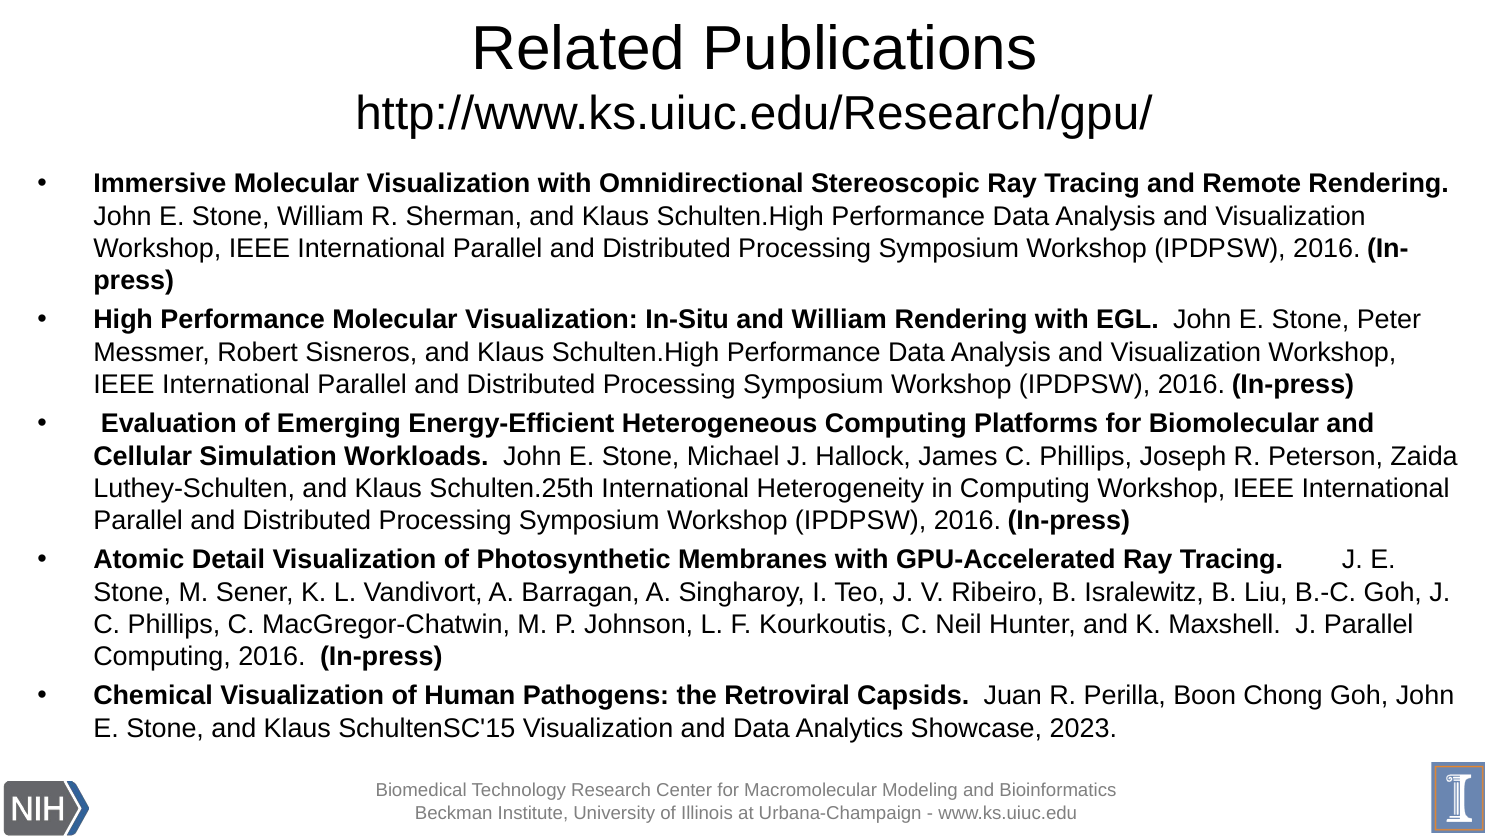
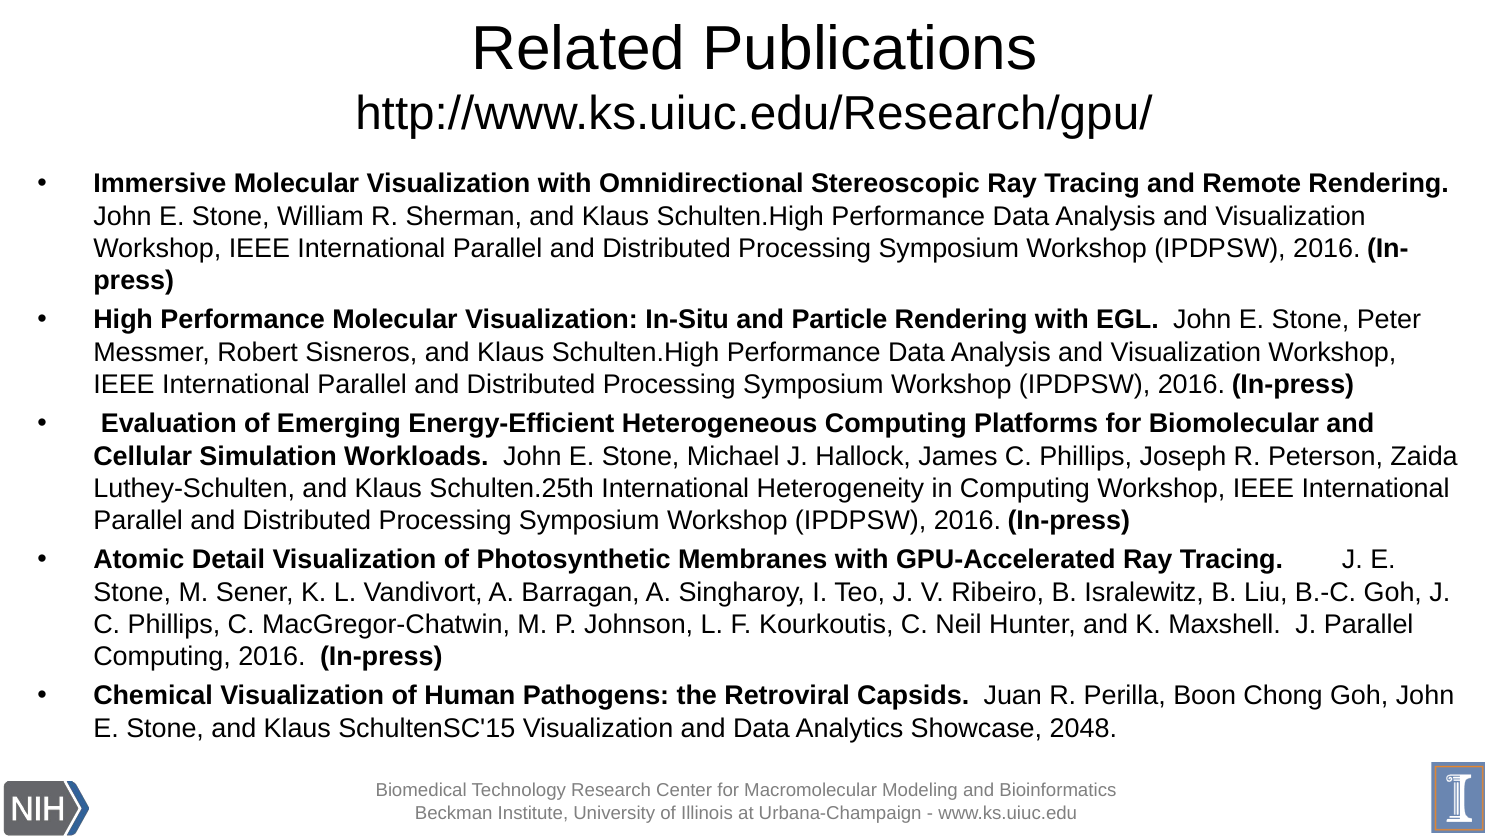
and William: William -> Particle
2023: 2023 -> 2048
